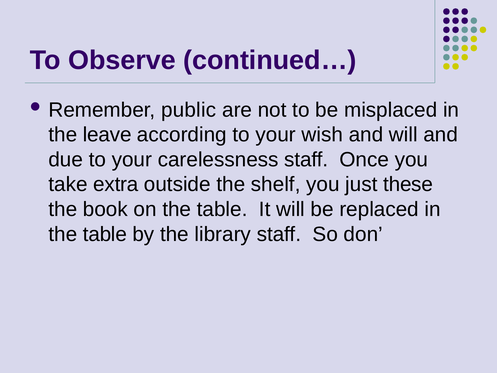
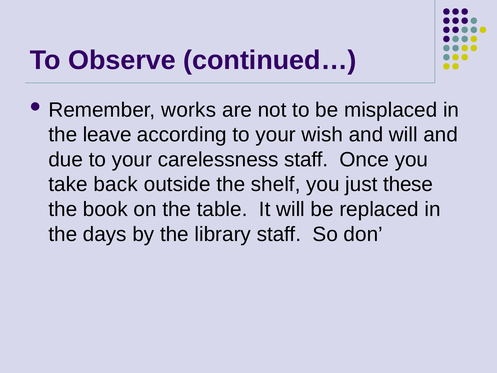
public: public -> works
extra: extra -> back
table at (105, 234): table -> days
